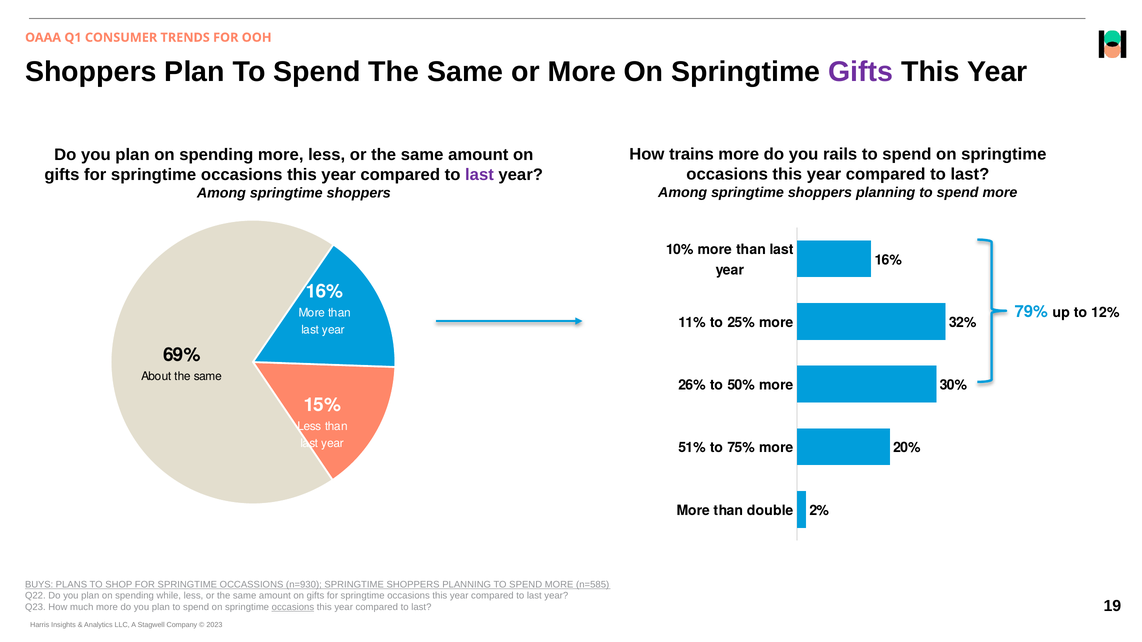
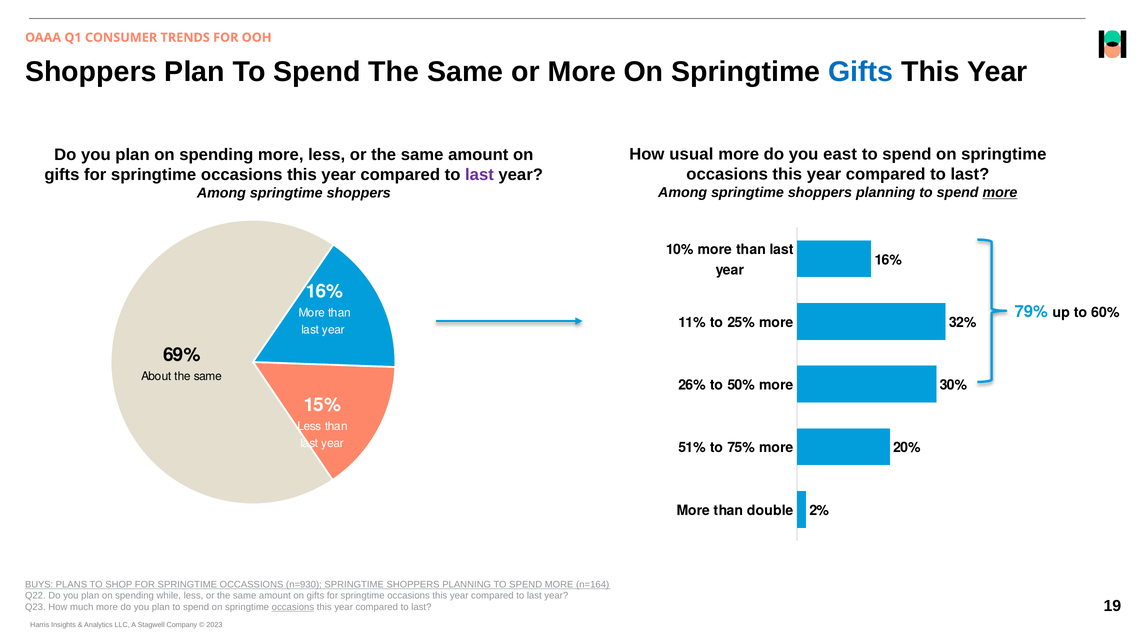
Gifts at (861, 72) colour: purple -> blue
trains: trains -> usual
rails: rails -> east
more at (1000, 193) underline: none -> present
12%: 12% -> 60%
n=585: n=585 -> n=164
